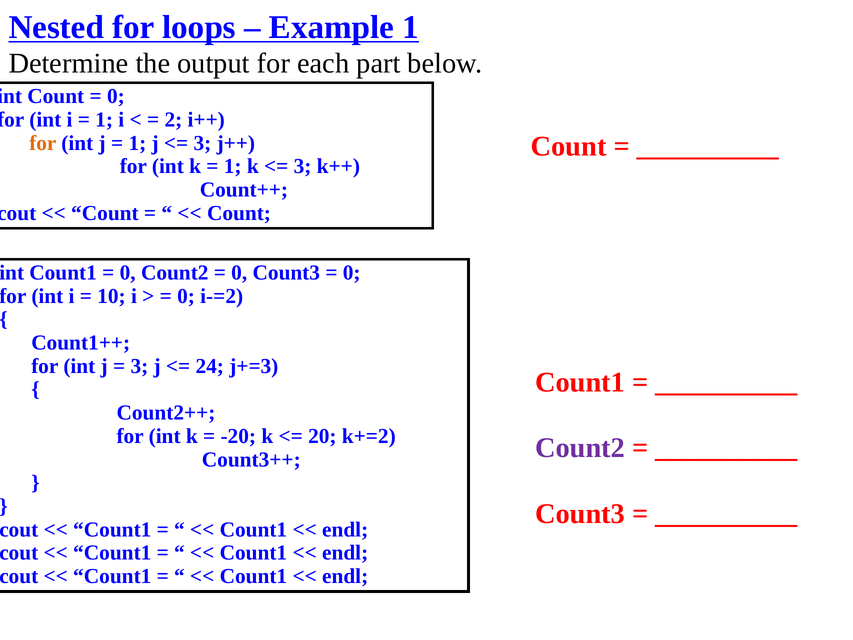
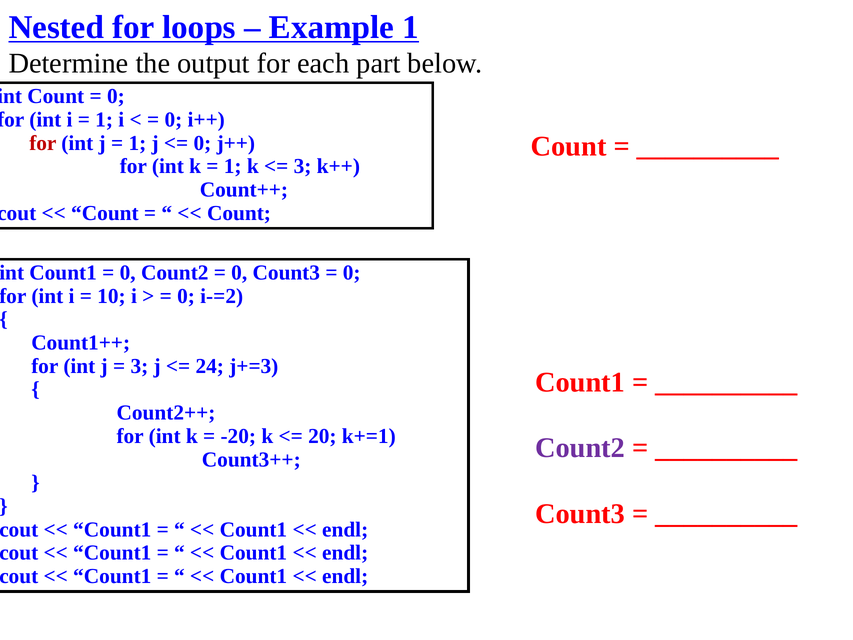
2 at (173, 120): 2 -> 0
for at (43, 143) colour: orange -> red
3 at (202, 143): 3 -> 0
k+=2: k+=2 -> k+=1
